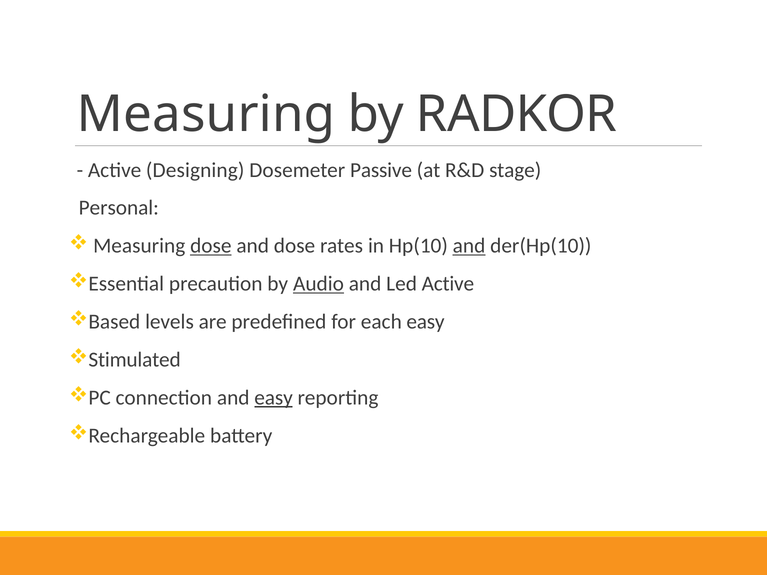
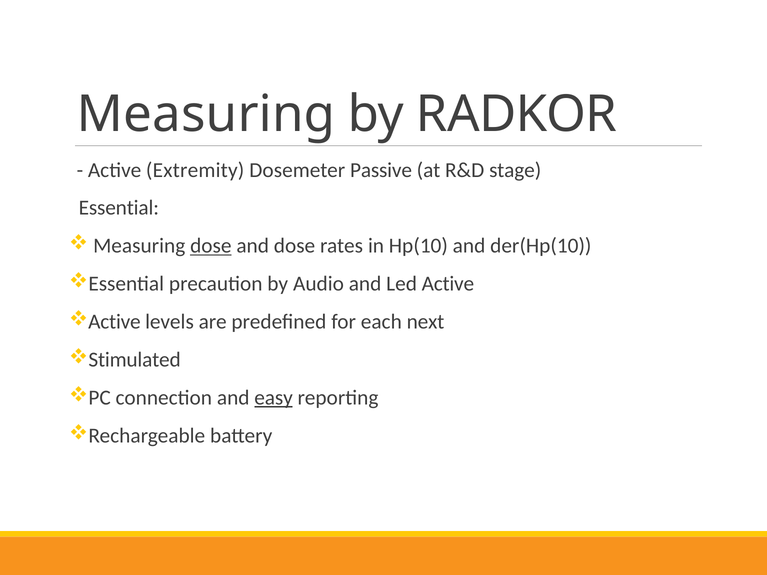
Designing: Designing -> Extremity
Personal at (119, 208): Personal -> Essential
and at (469, 246) underline: present -> none
Audio underline: present -> none
Based at (114, 322): Based -> Active
each easy: easy -> next
